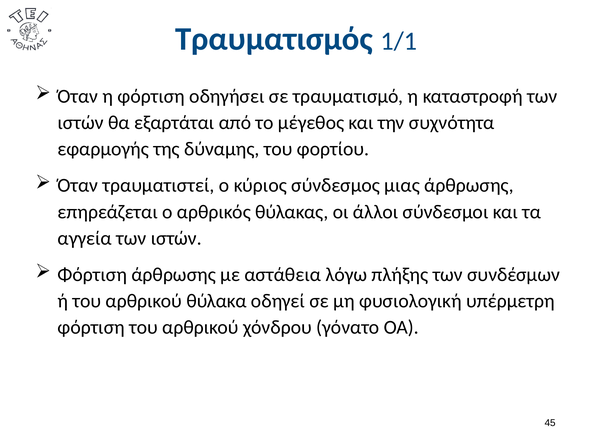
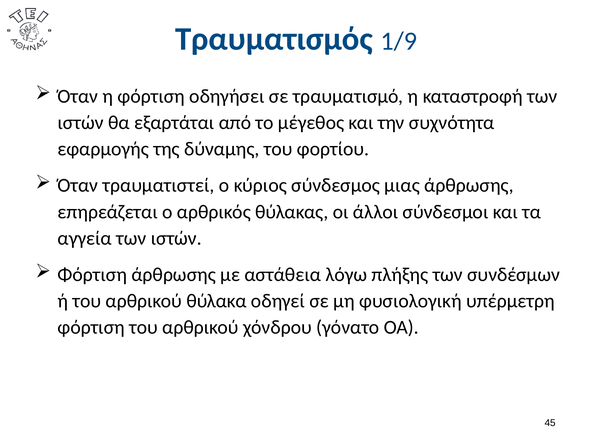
1/1: 1/1 -> 1/9
